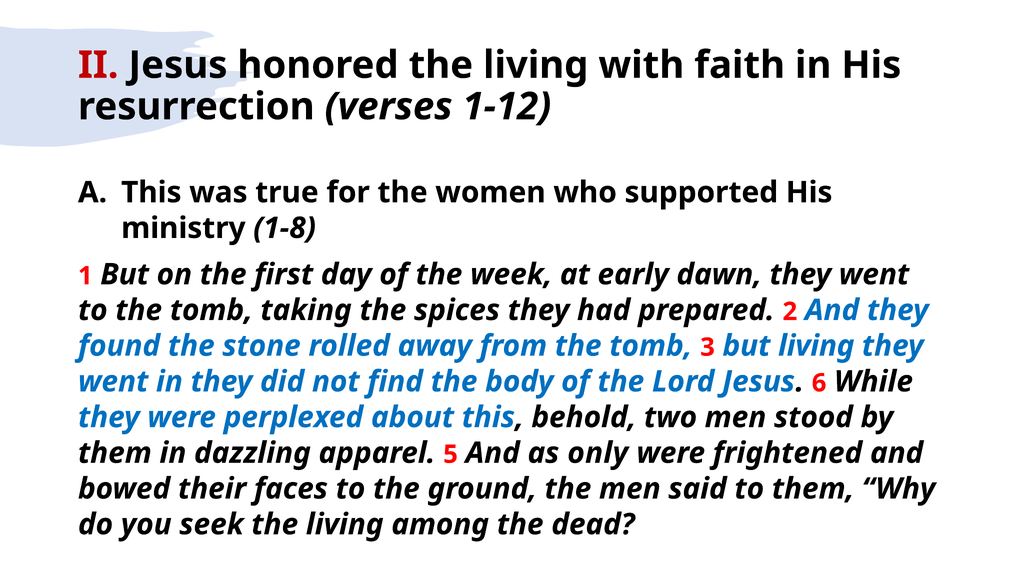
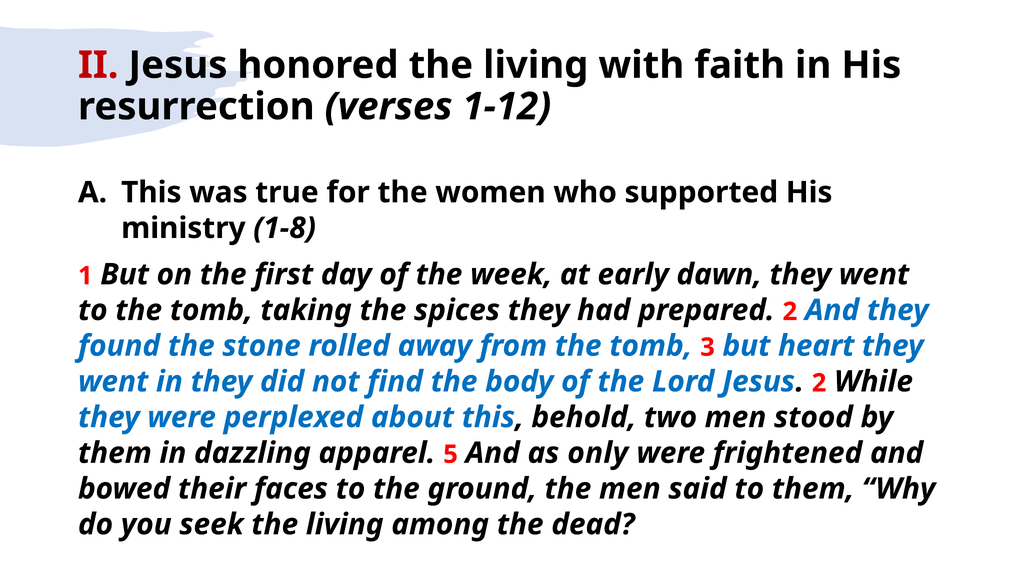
but living: living -> heart
Jesus 6: 6 -> 2
